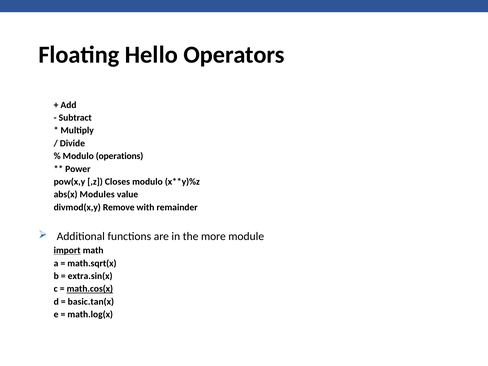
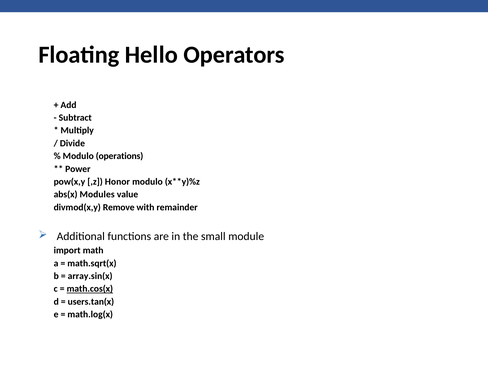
Closes: Closes -> Honor
more: more -> small
import underline: present -> none
extra.sin(x: extra.sin(x -> array.sin(x
basic.tan(x: basic.tan(x -> users.tan(x
